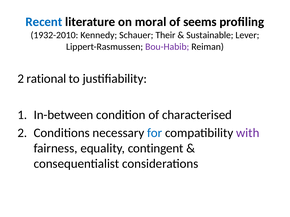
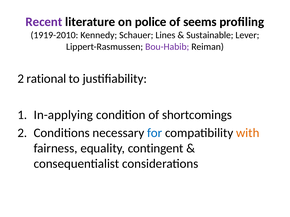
Recent colour: blue -> purple
moral: moral -> police
1932-2010: 1932-2010 -> 1919-2010
Their: Their -> Lines
In-between: In-between -> In-applying
characterised: characterised -> shortcomings
with colour: purple -> orange
